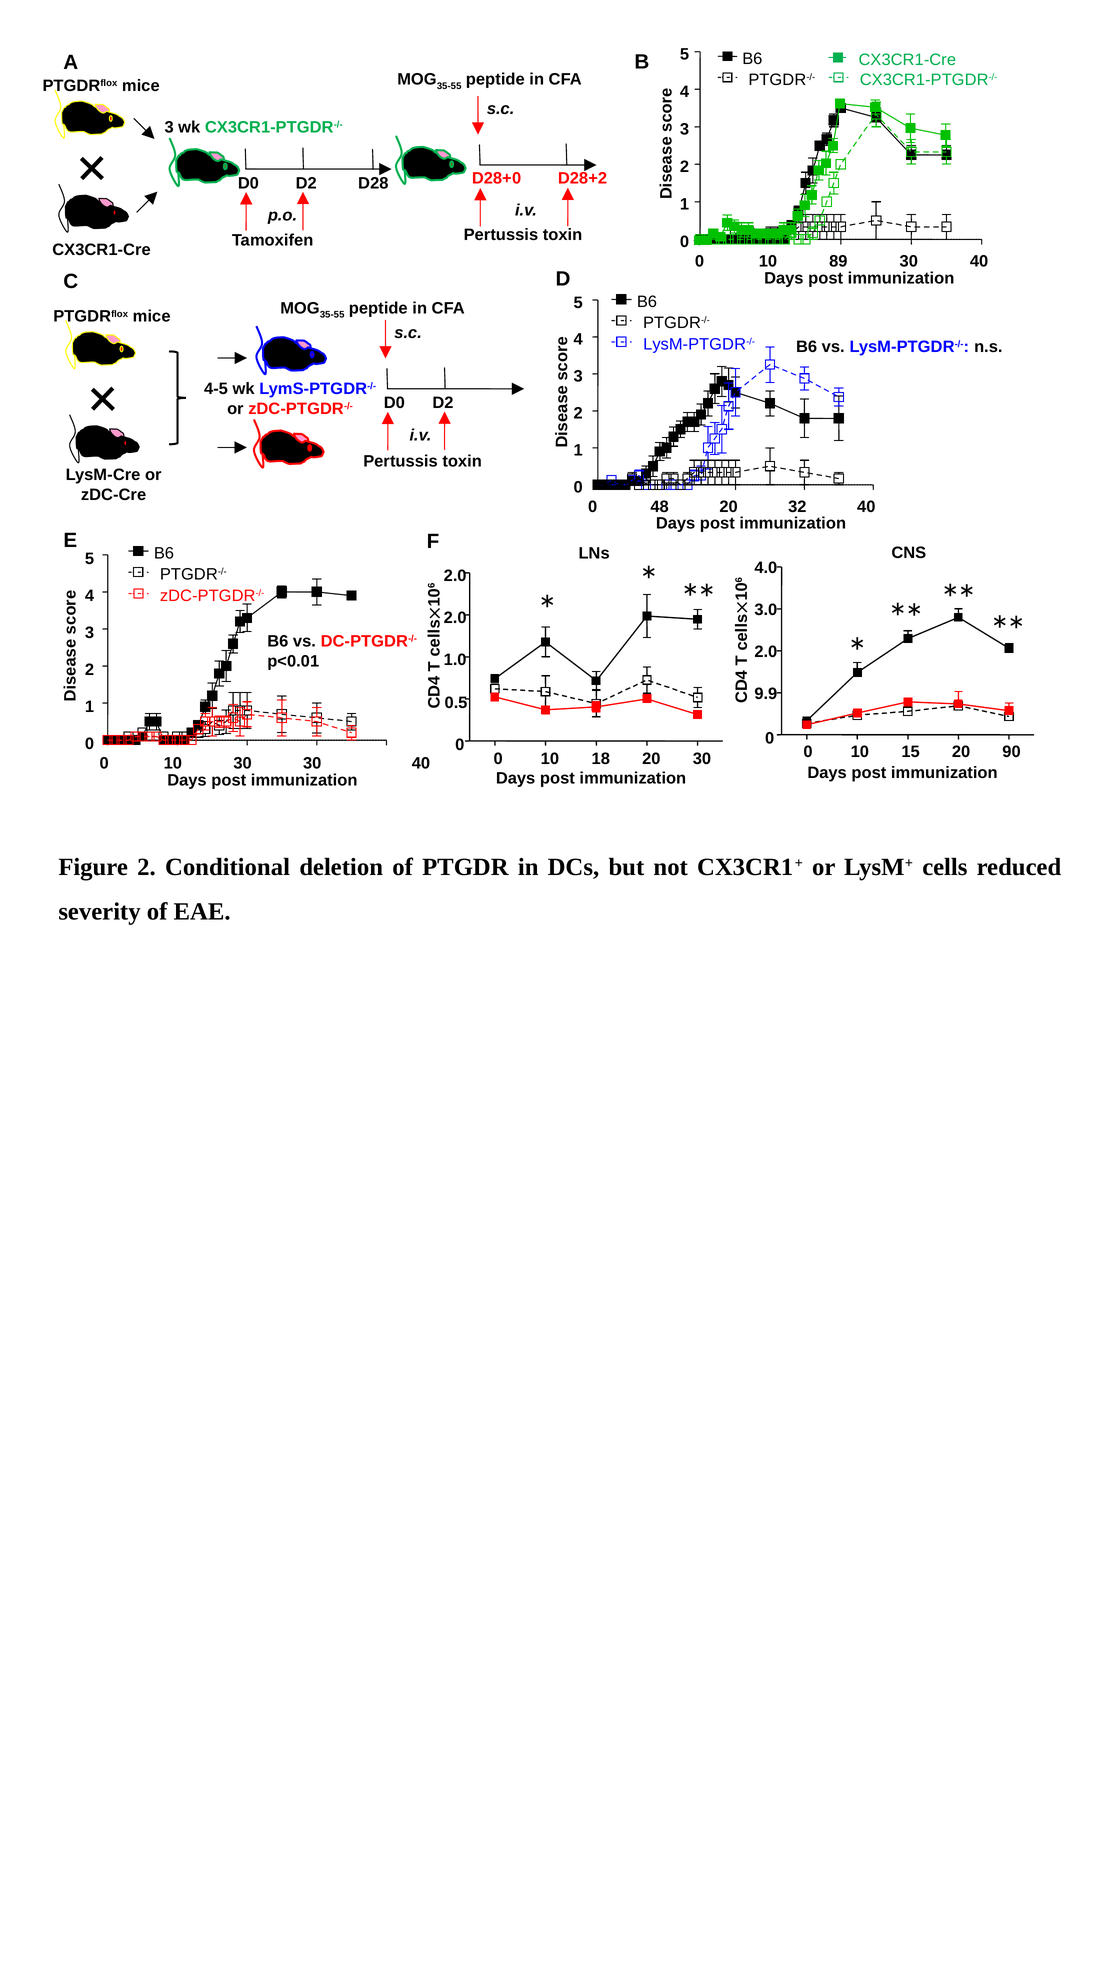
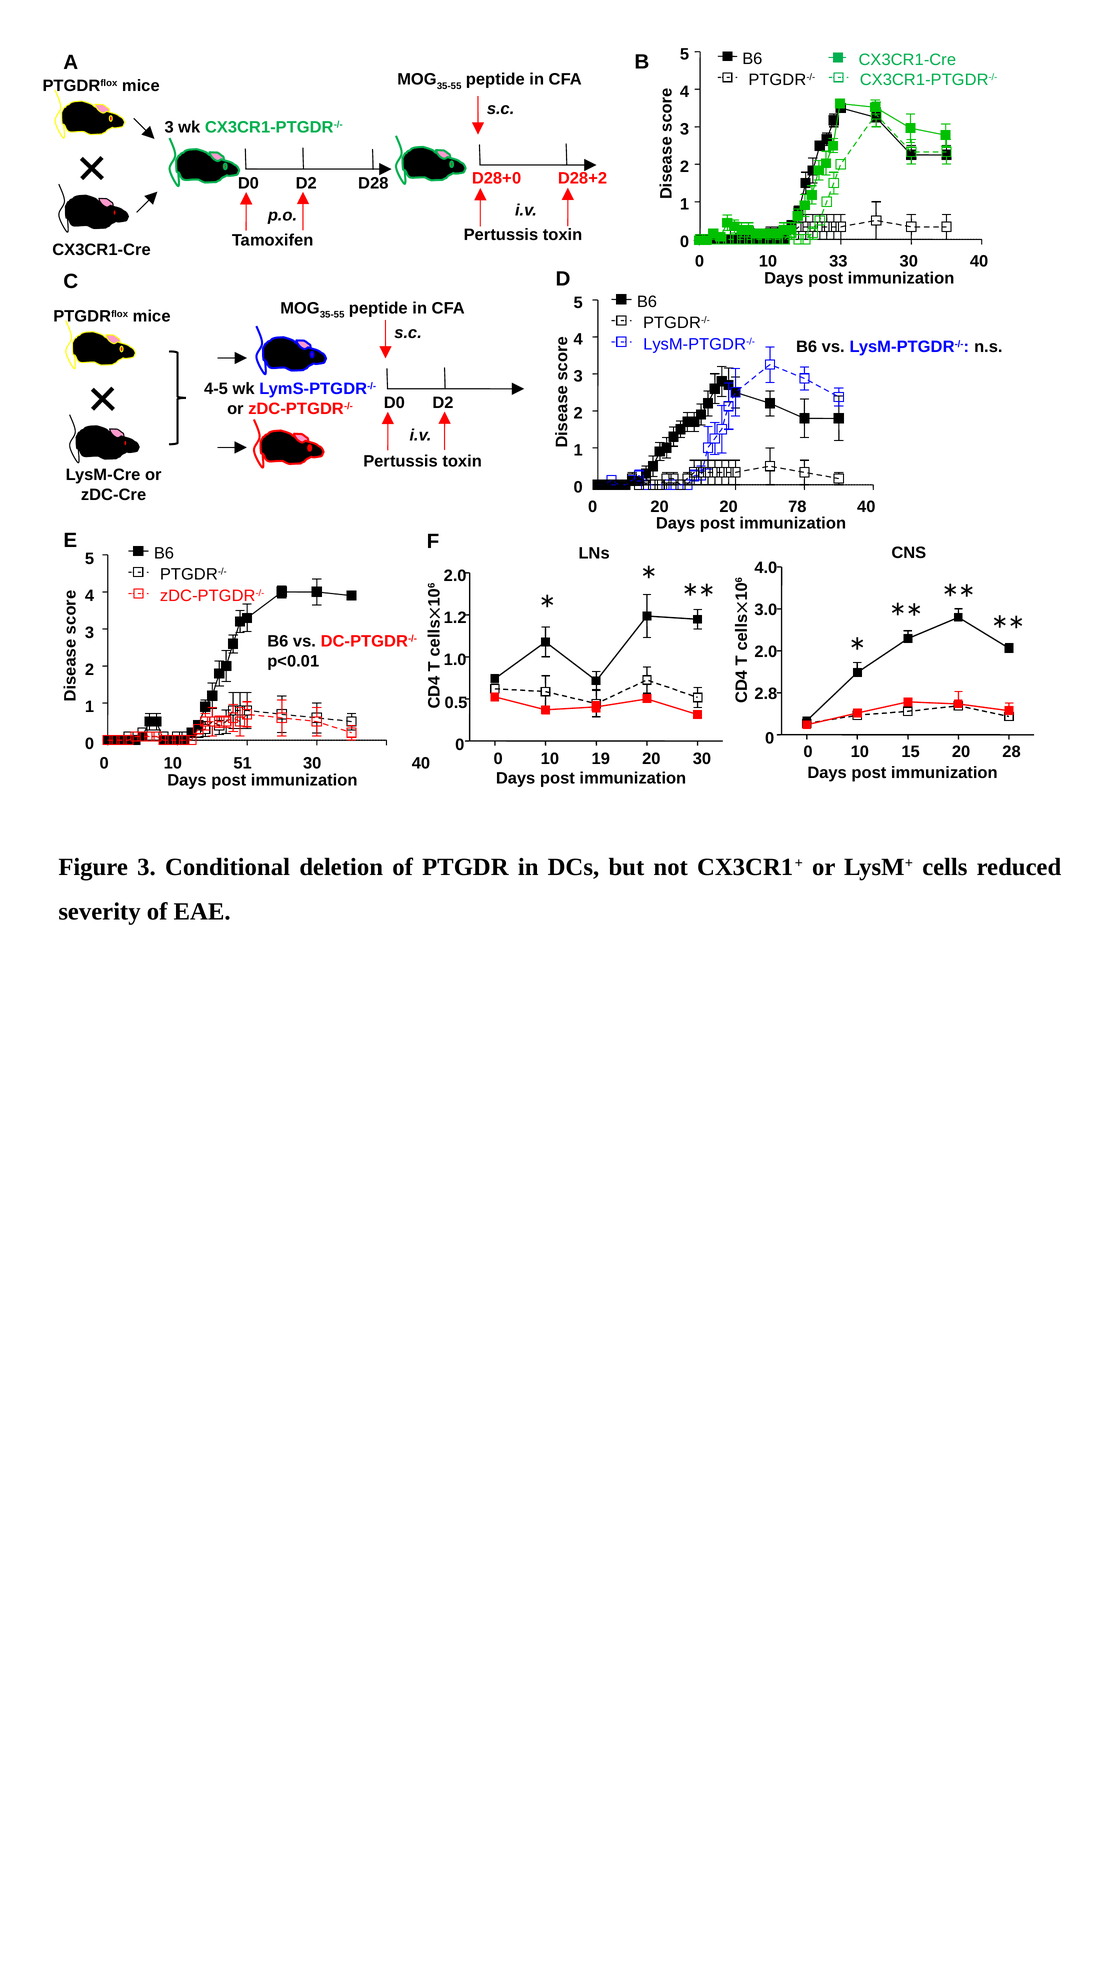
89: 89 -> 33
0 48: 48 -> 20
32: 32 -> 78
2.0 at (455, 618): 2.0 -> 1.2
9.9: 9.9 -> 2.8
90: 90 -> 28
18: 18 -> 19
10 30: 30 -> 51
Figure 2: 2 -> 3
